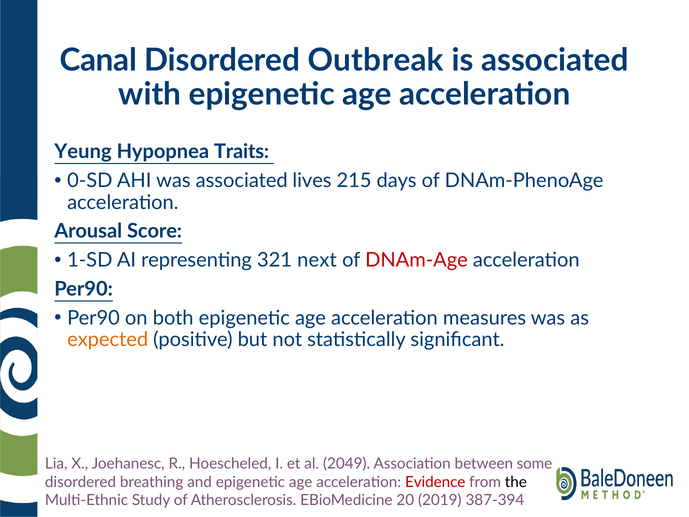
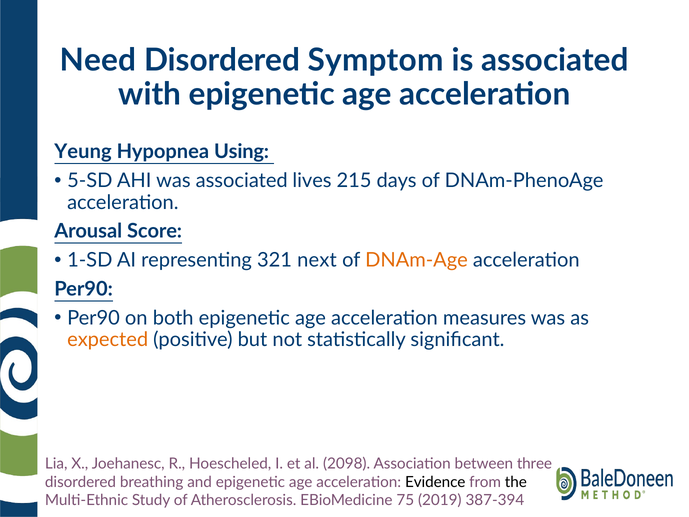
Canal: Canal -> Need
Outbreak: Outbreak -> Symptom
Traits: Traits -> Using
0-SD: 0-SD -> 5-SD
DNAm-Age colour: red -> orange
2049: 2049 -> 2098
some: some -> three
Evidence colour: red -> black
20: 20 -> 75
